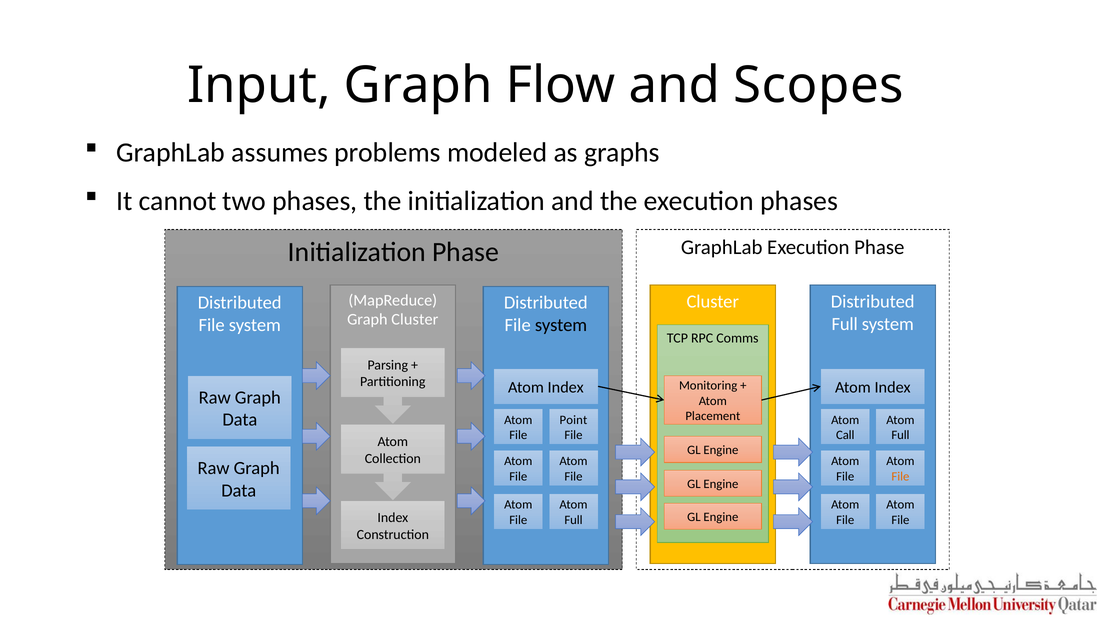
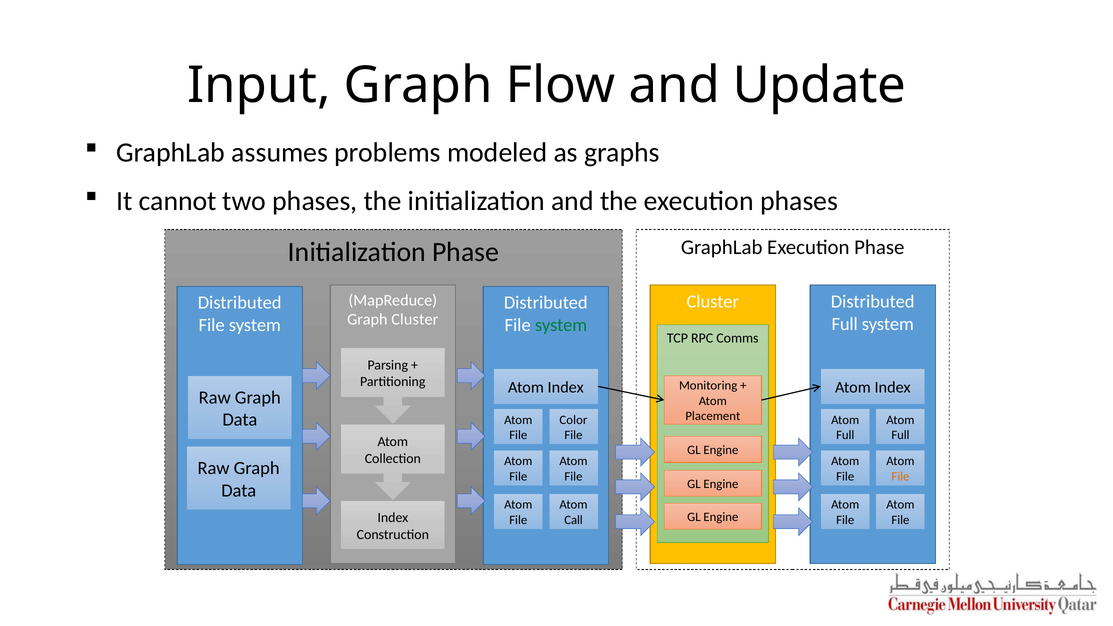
Scopes: Scopes -> Update
system at (561, 325) colour: black -> green
Point: Point -> Color
Call at (845, 435): Call -> Full
Full at (574, 520): Full -> Call
